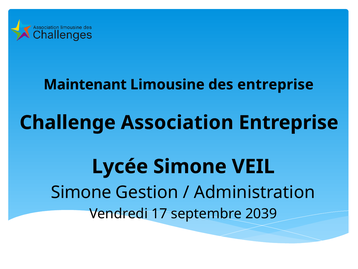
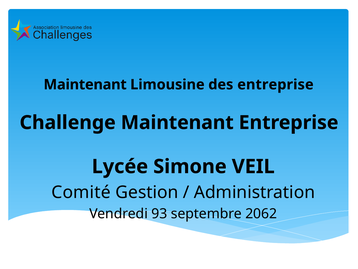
Challenge Association: Association -> Maintenant
Simone at (81, 192): Simone -> Comité
17: 17 -> 93
2039: 2039 -> 2062
